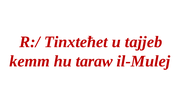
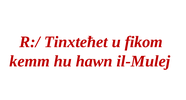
tajjeb: tajjeb -> fikom
taraw: taraw -> hawn
